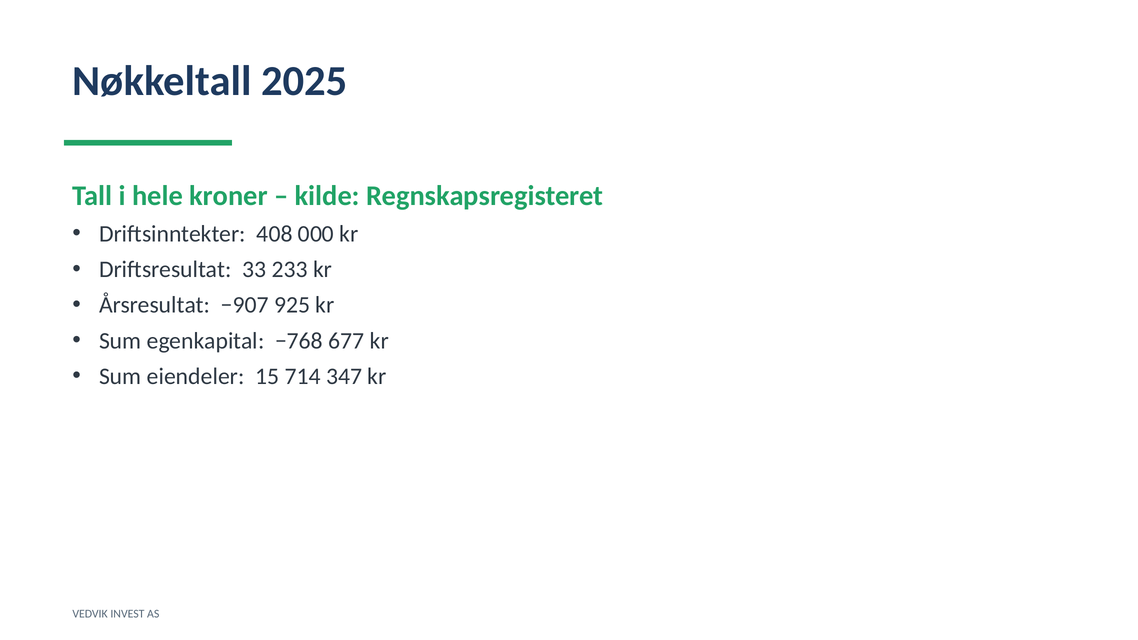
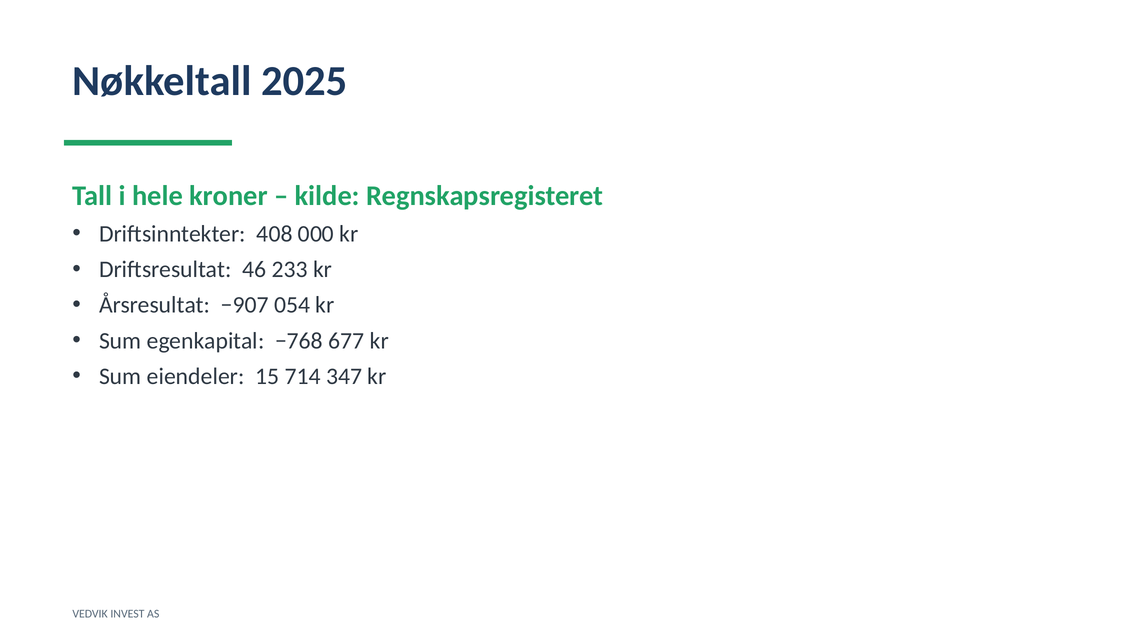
33: 33 -> 46
925: 925 -> 054
